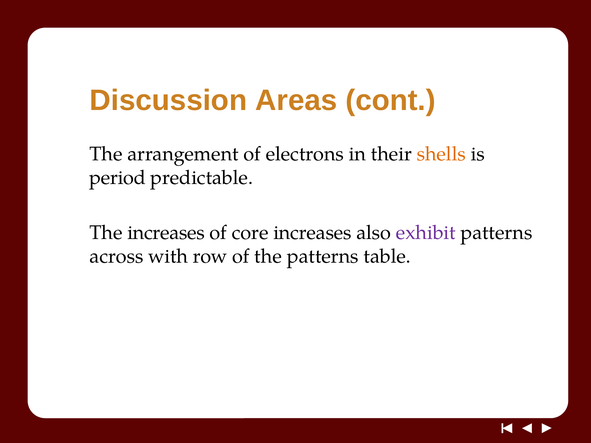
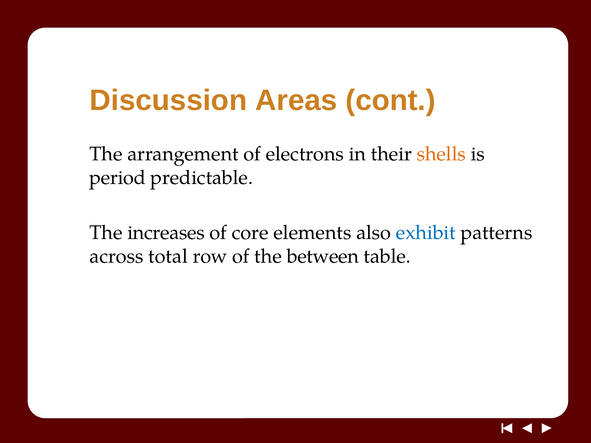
core increases: increases -> elements
exhibit colour: purple -> blue
with: with -> total
the patterns: patterns -> between
